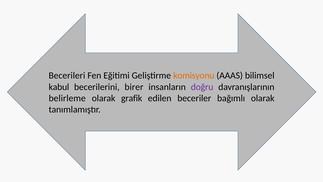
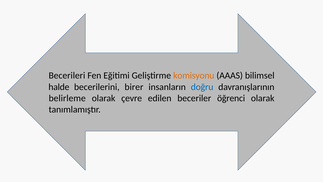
kabul: kabul -> halde
doğru colour: purple -> blue
grafik: grafik -> çevre
bağımlı: bağımlı -> öğrenci
